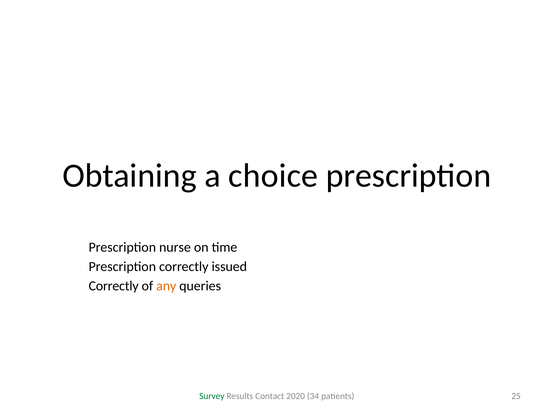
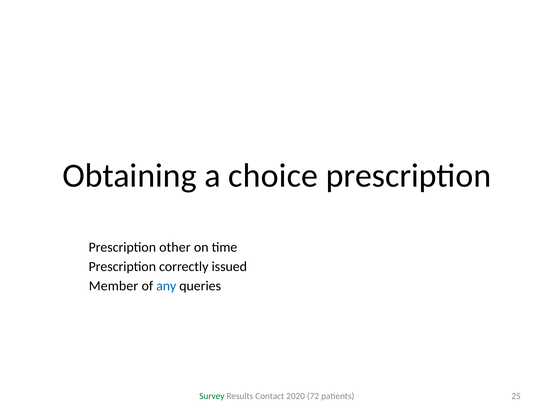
nurse: nurse -> other
Correctly at (114, 286): Correctly -> Member
any colour: orange -> blue
34: 34 -> 72
